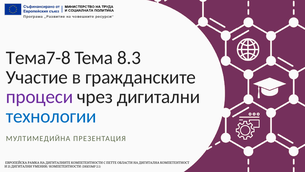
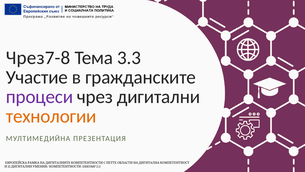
Тема7-8: Тема7-8 -> Чрез7-8
8.3: 8.3 -> 3.3
технологии colour: blue -> orange
